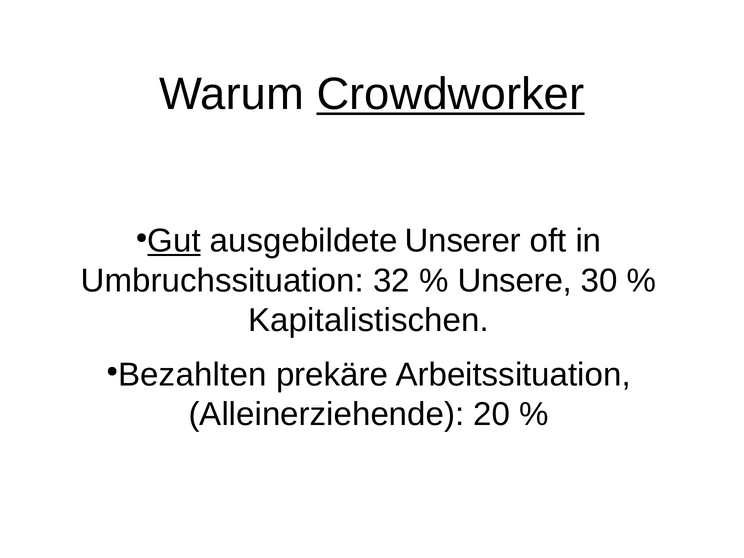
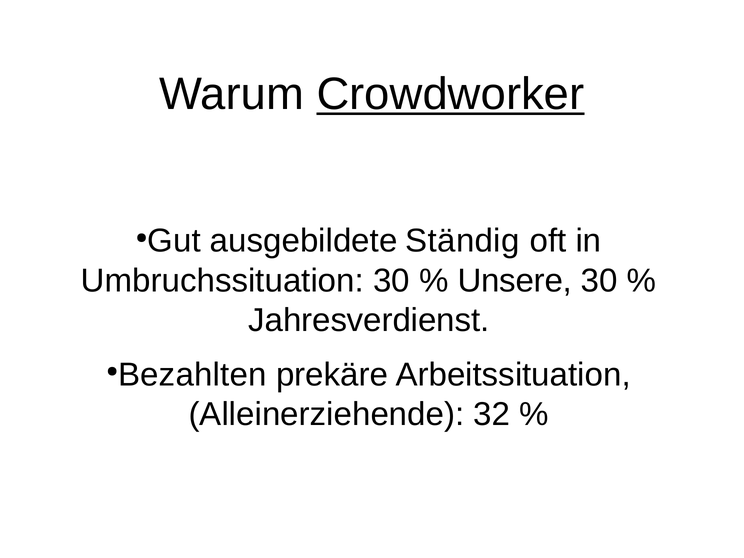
Gut underline: present -> none
Unserer: Unserer -> Ständig
Umbruchssituation 32: 32 -> 30
Kapitalistischen: Kapitalistischen -> Jahresverdienst
20: 20 -> 32
